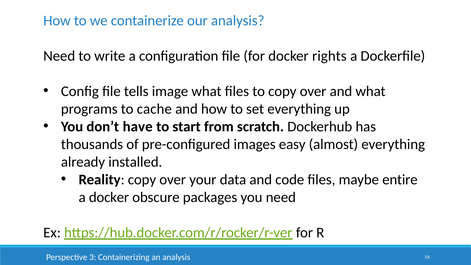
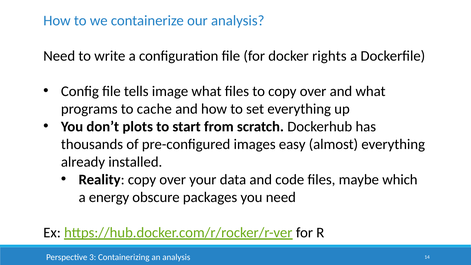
have: have -> plots
entire: entire -> which
a docker: docker -> energy
